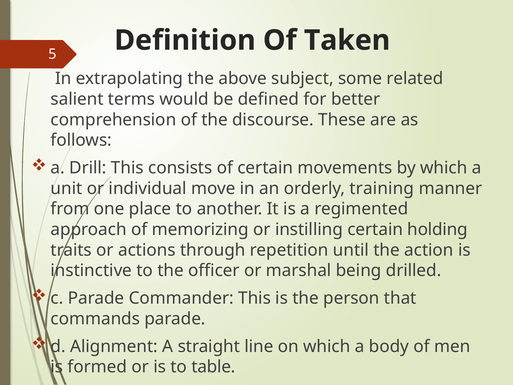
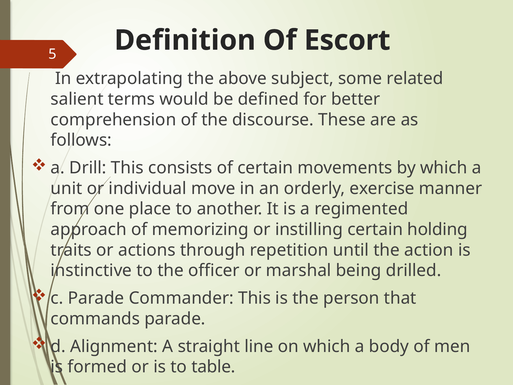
Taken: Taken -> Escort
training: training -> exercise
